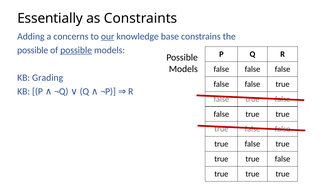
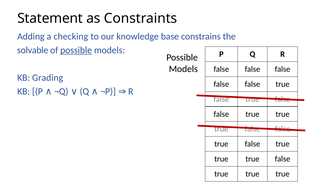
Essentially: Essentially -> Statement
concerns: concerns -> checking
our underline: present -> none
possible at (33, 50): possible -> solvable
